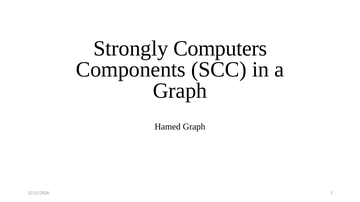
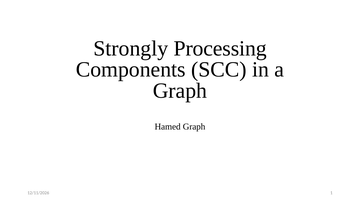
Computers: Computers -> Processing
